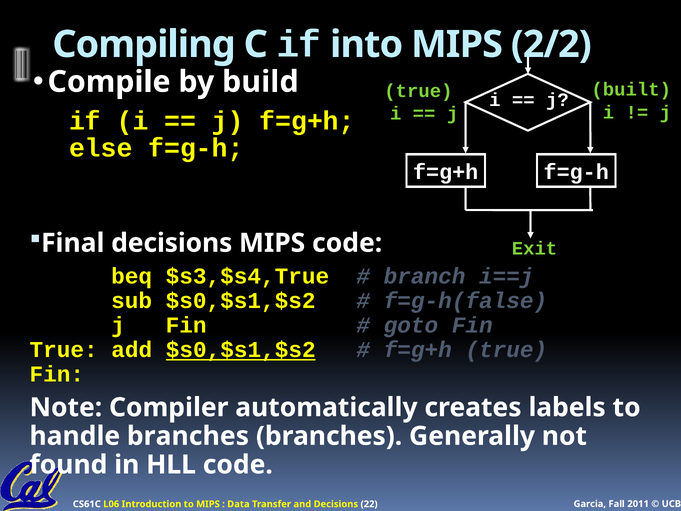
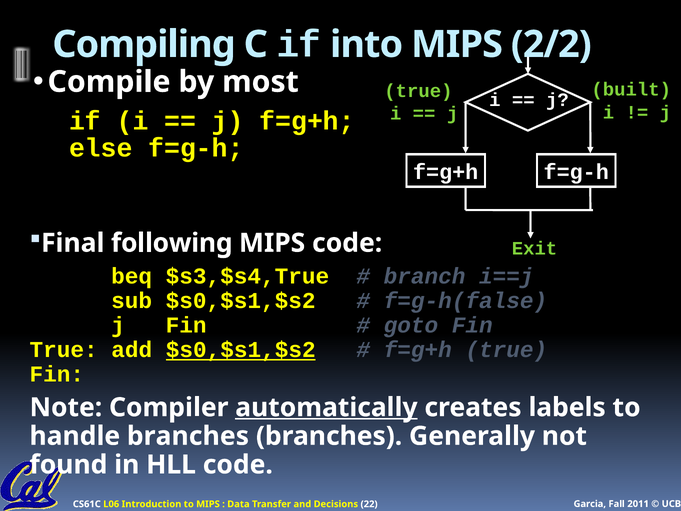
build: build -> most
Final decisions: decisions -> following
automatically underline: none -> present
